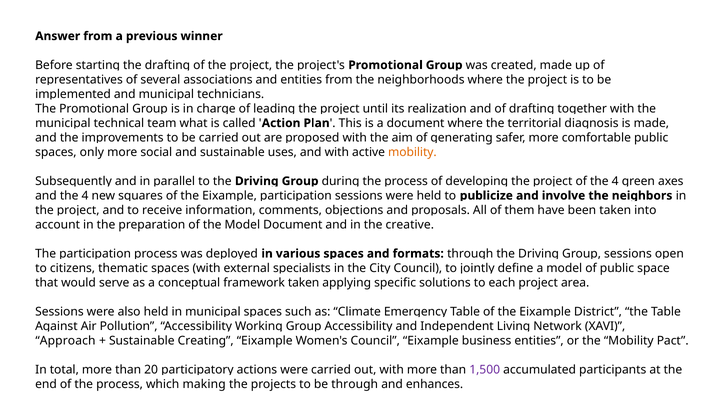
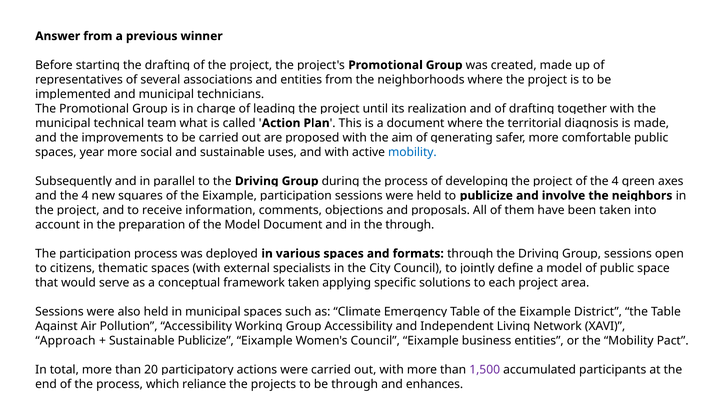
only: only -> year
mobility at (412, 152) colour: orange -> blue
the creative: creative -> through
Sustainable Creating: Creating -> Publicize
making: making -> reliance
